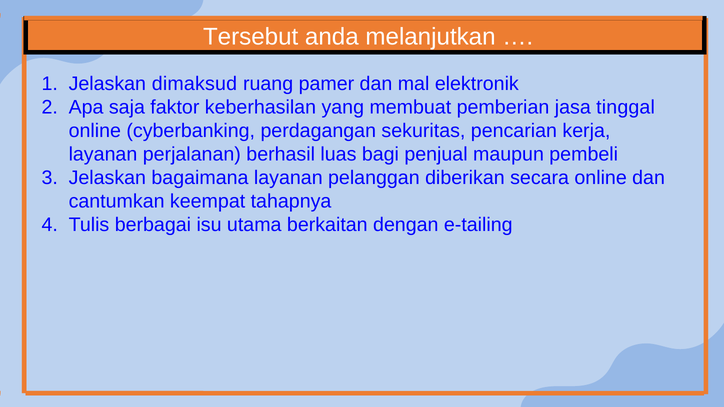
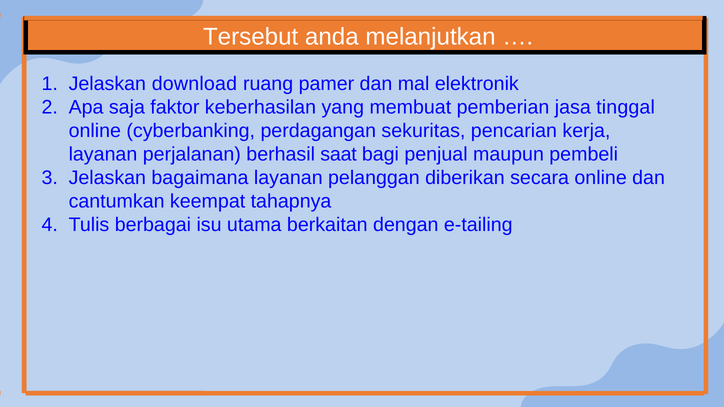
dimaksud: dimaksud -> download
luas: luas -> saat
